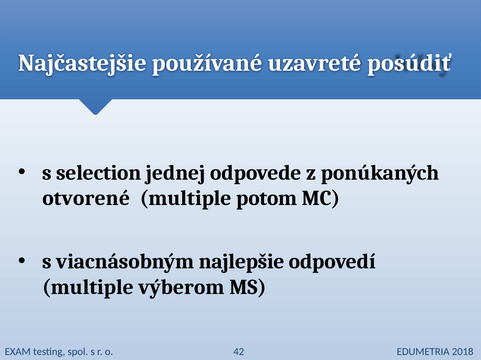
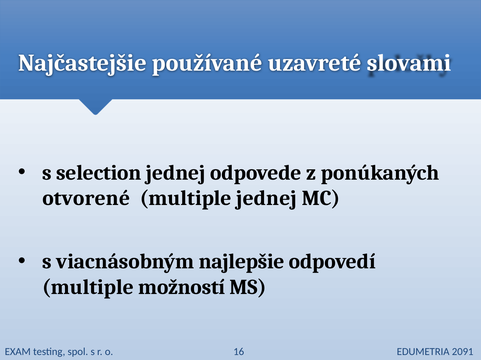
posúdiť: posúdiť -> slovami
multiple potom: potom -> jednej
výberom: výberom -> možností
42: 42 -> 16
2018: 2018 -> 2091
